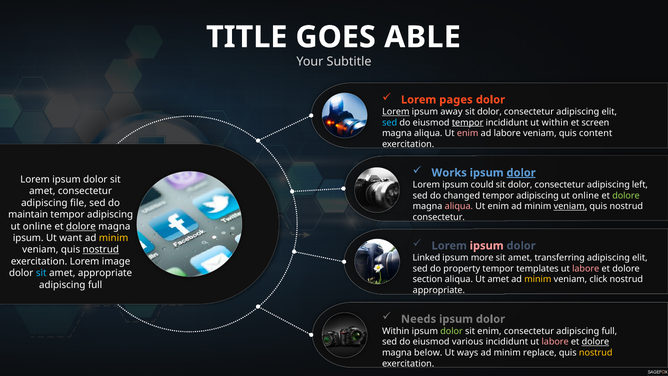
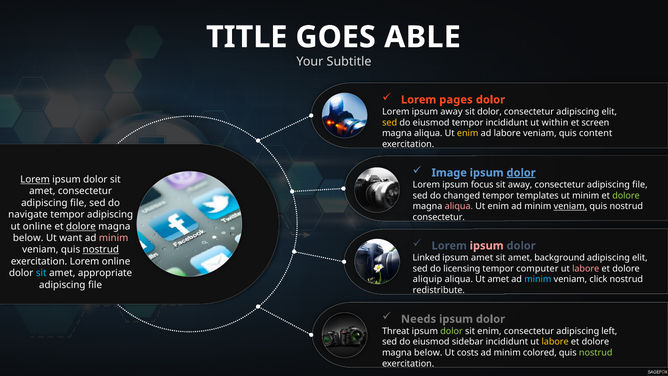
Lorem at (396, 112) underline: present -> none
sed at (390, 122) colour: light blue -> yellow
tempor at (468, 122) underline: present -> none
enim at (468, 133) colour: pink -> yellow
Works: Works -> Image
Lorem at (35, 179) underline: none -> present
could: could -> focus
dolor at (520, 185): dolor -> away
left at (640, 185): left -> file
adipiscing at (538, 195): adipiscing -> templates
online at (586, 195): online -> minim
maintain: maintain -> navigate
ipsum at (28, 238): ipsum -> below
minim at (114, 238) colour: yellow -> pink
ipsum more: more -> amet
transferring: transferring -> background
Lorem image: image -> online
property: property -> licensing
templates: templates -> computer
section: section -> aliquip
minim at (538, 279) colour: yellow -> light blue
full at (95, 285): full -> file
appropriate at (439, 290): appropriate -> redistribute
Within at (396, 331): Within -> Threat
consectetur adipiscing full: full -> left
various: various -> sidebar
labore at (555, 342) colour: pink -> yellow
dolore at (595, 342) underline: present -> none
ways: ways -> costs
replace: replace -> colored
nostrud at (596, 353) colour: yellow -> light green
